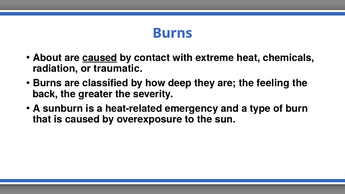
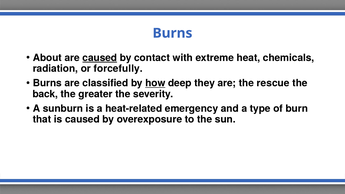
traumatic: traumatic -> forcefully
how underline: none -> present
feeling: feeling -> rescue
